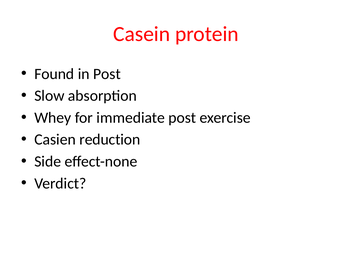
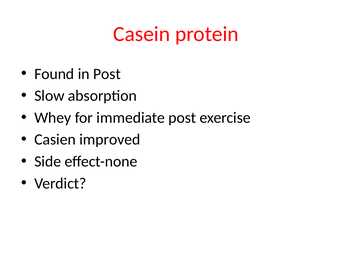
reduction: reduction -> improved
